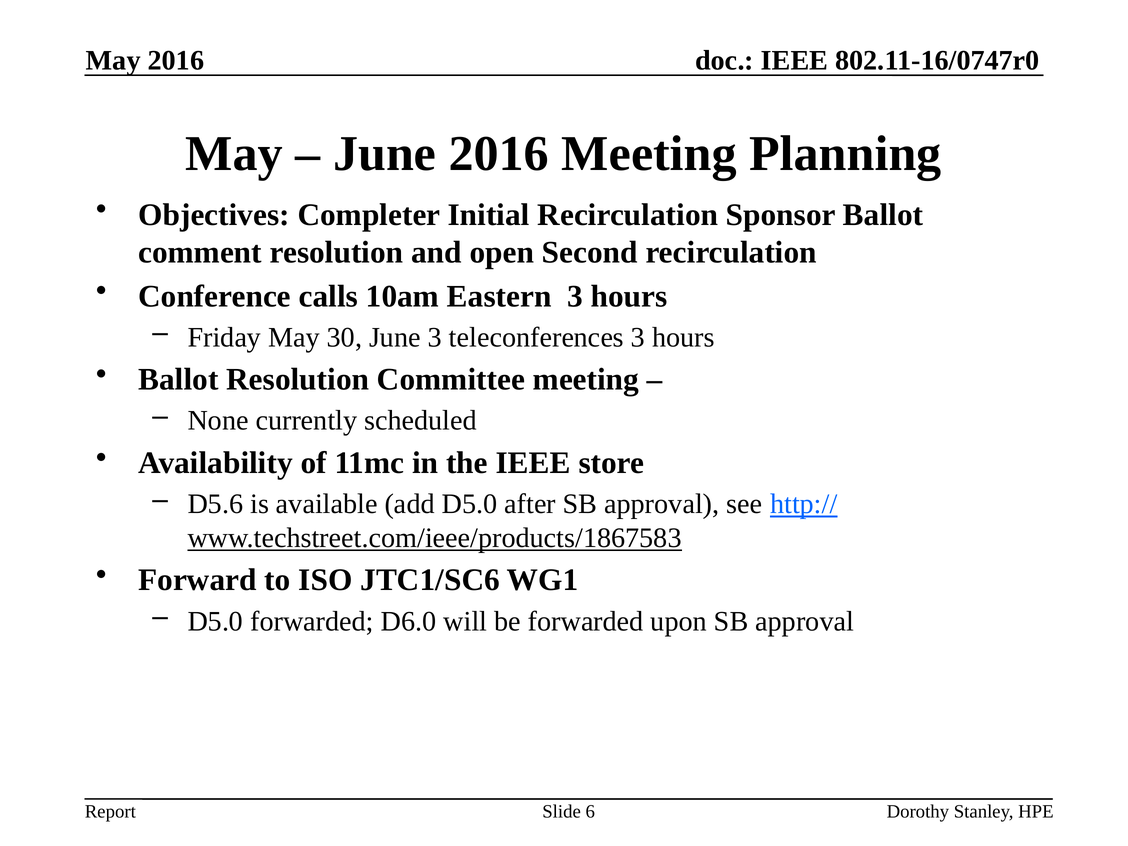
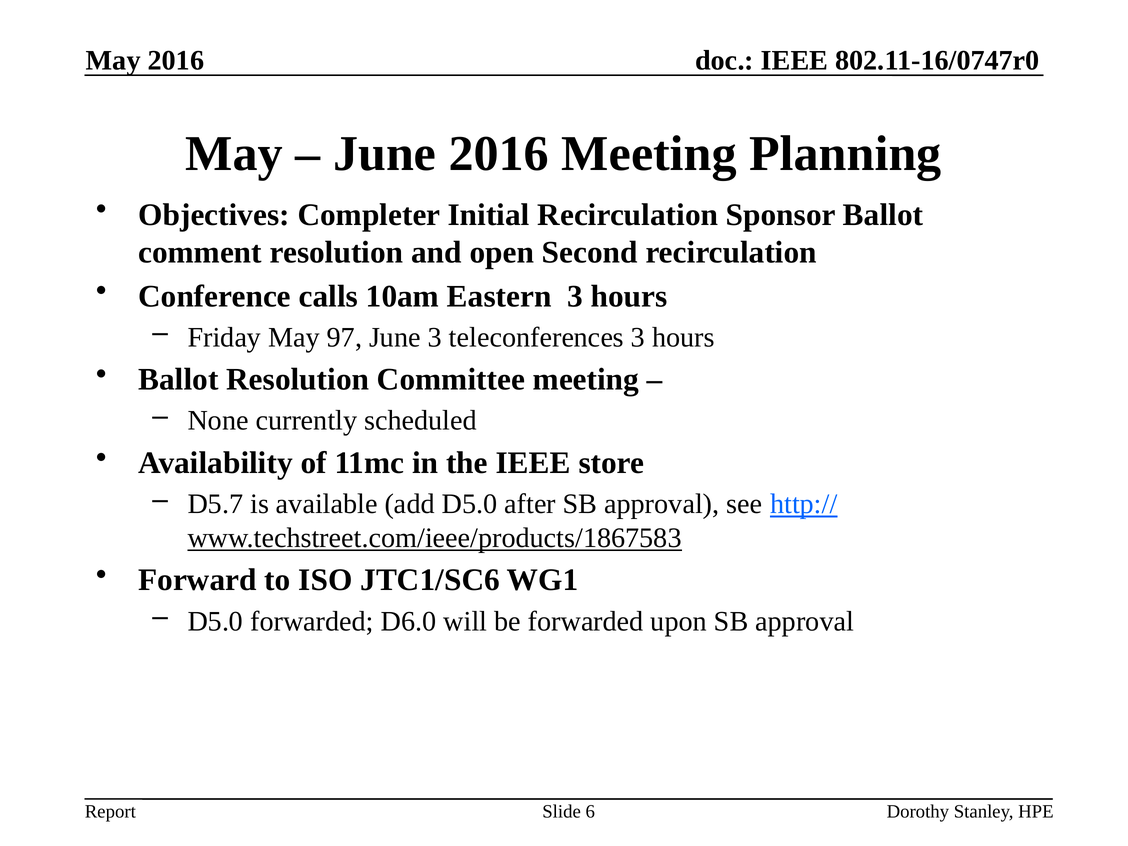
30: 30 -> 97
D5.6: D5.6 -> D5.7
